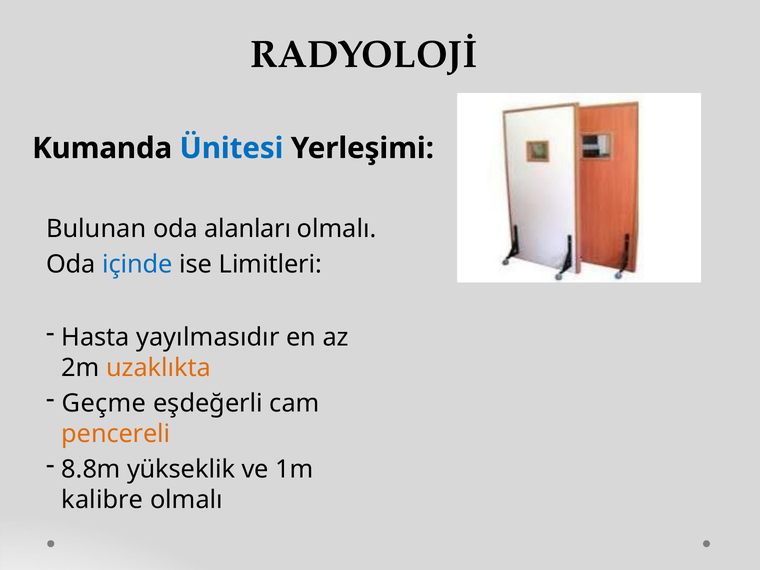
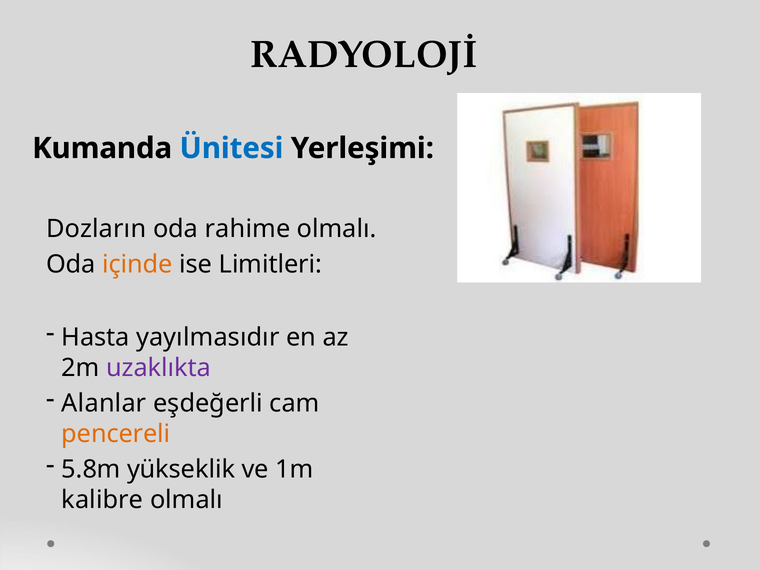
Bulunan: Bulunan -> Dozların
alanları: alanları -> rahime
içinde colour: blue -> orange
uzaklıkta colour: orange -> purple
Geçme: Geçme -> Alanlar
8.8m: 8.8m -> 5.8m
